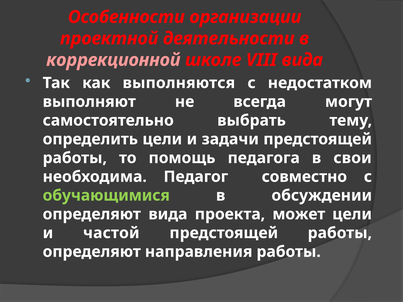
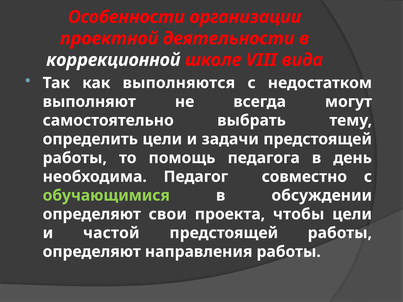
коррекционной colour: pink -> white
свои: свои -> день
определяют вида: вида -> свои
может: может -> чтобы
